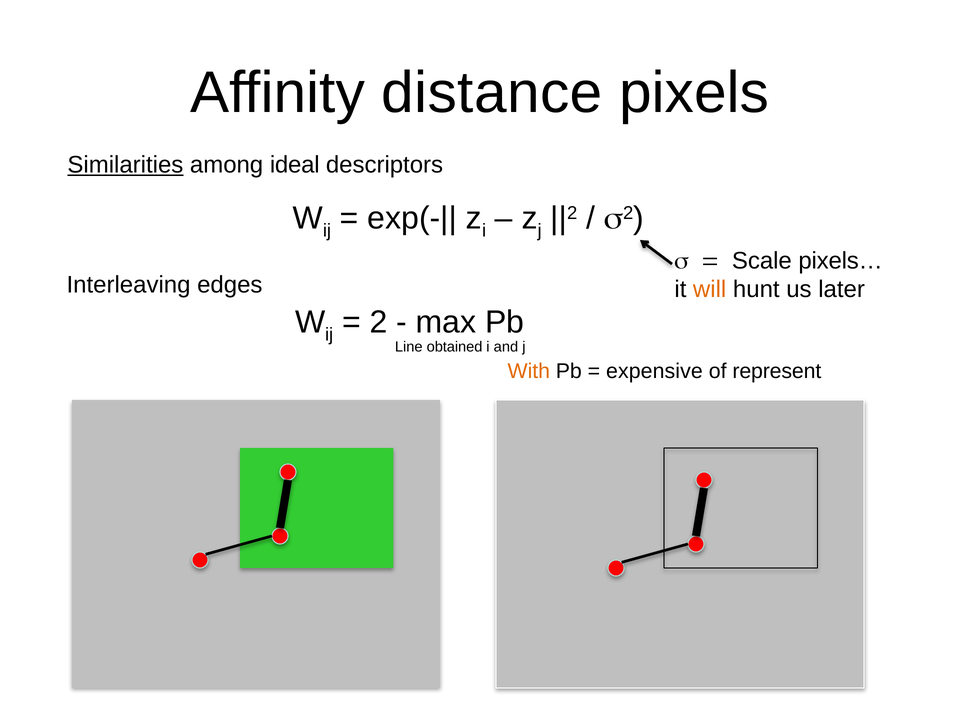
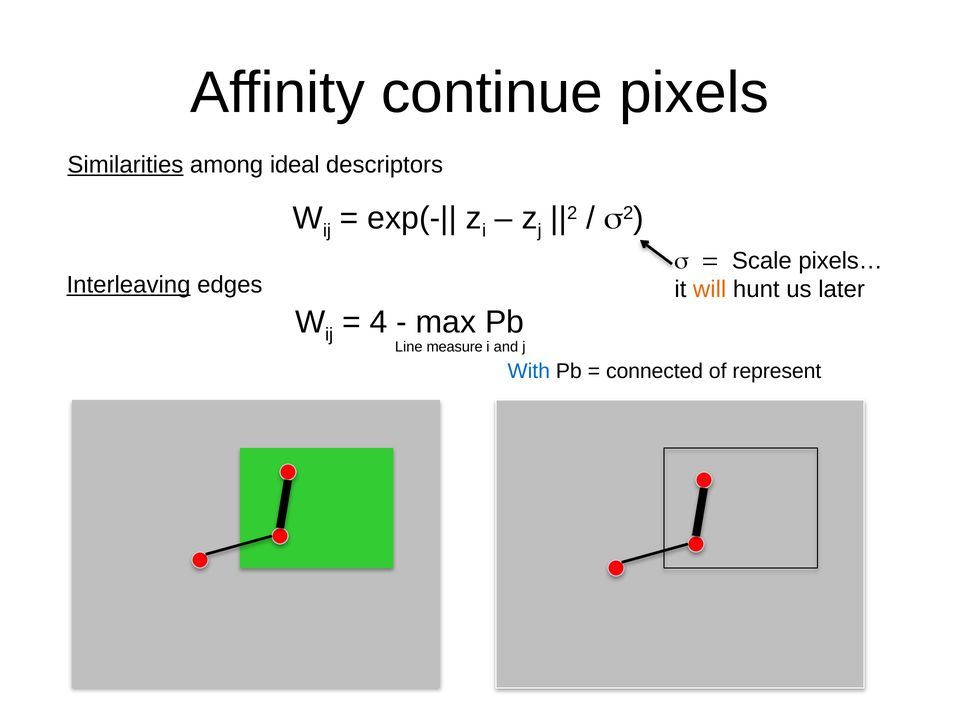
distance: distance -> continue
Interleaving underline: none -> present
2: 2 -> 4
obtained: obtained -> measure
With colour: orange -> blue
expensive: expensive -> connected
